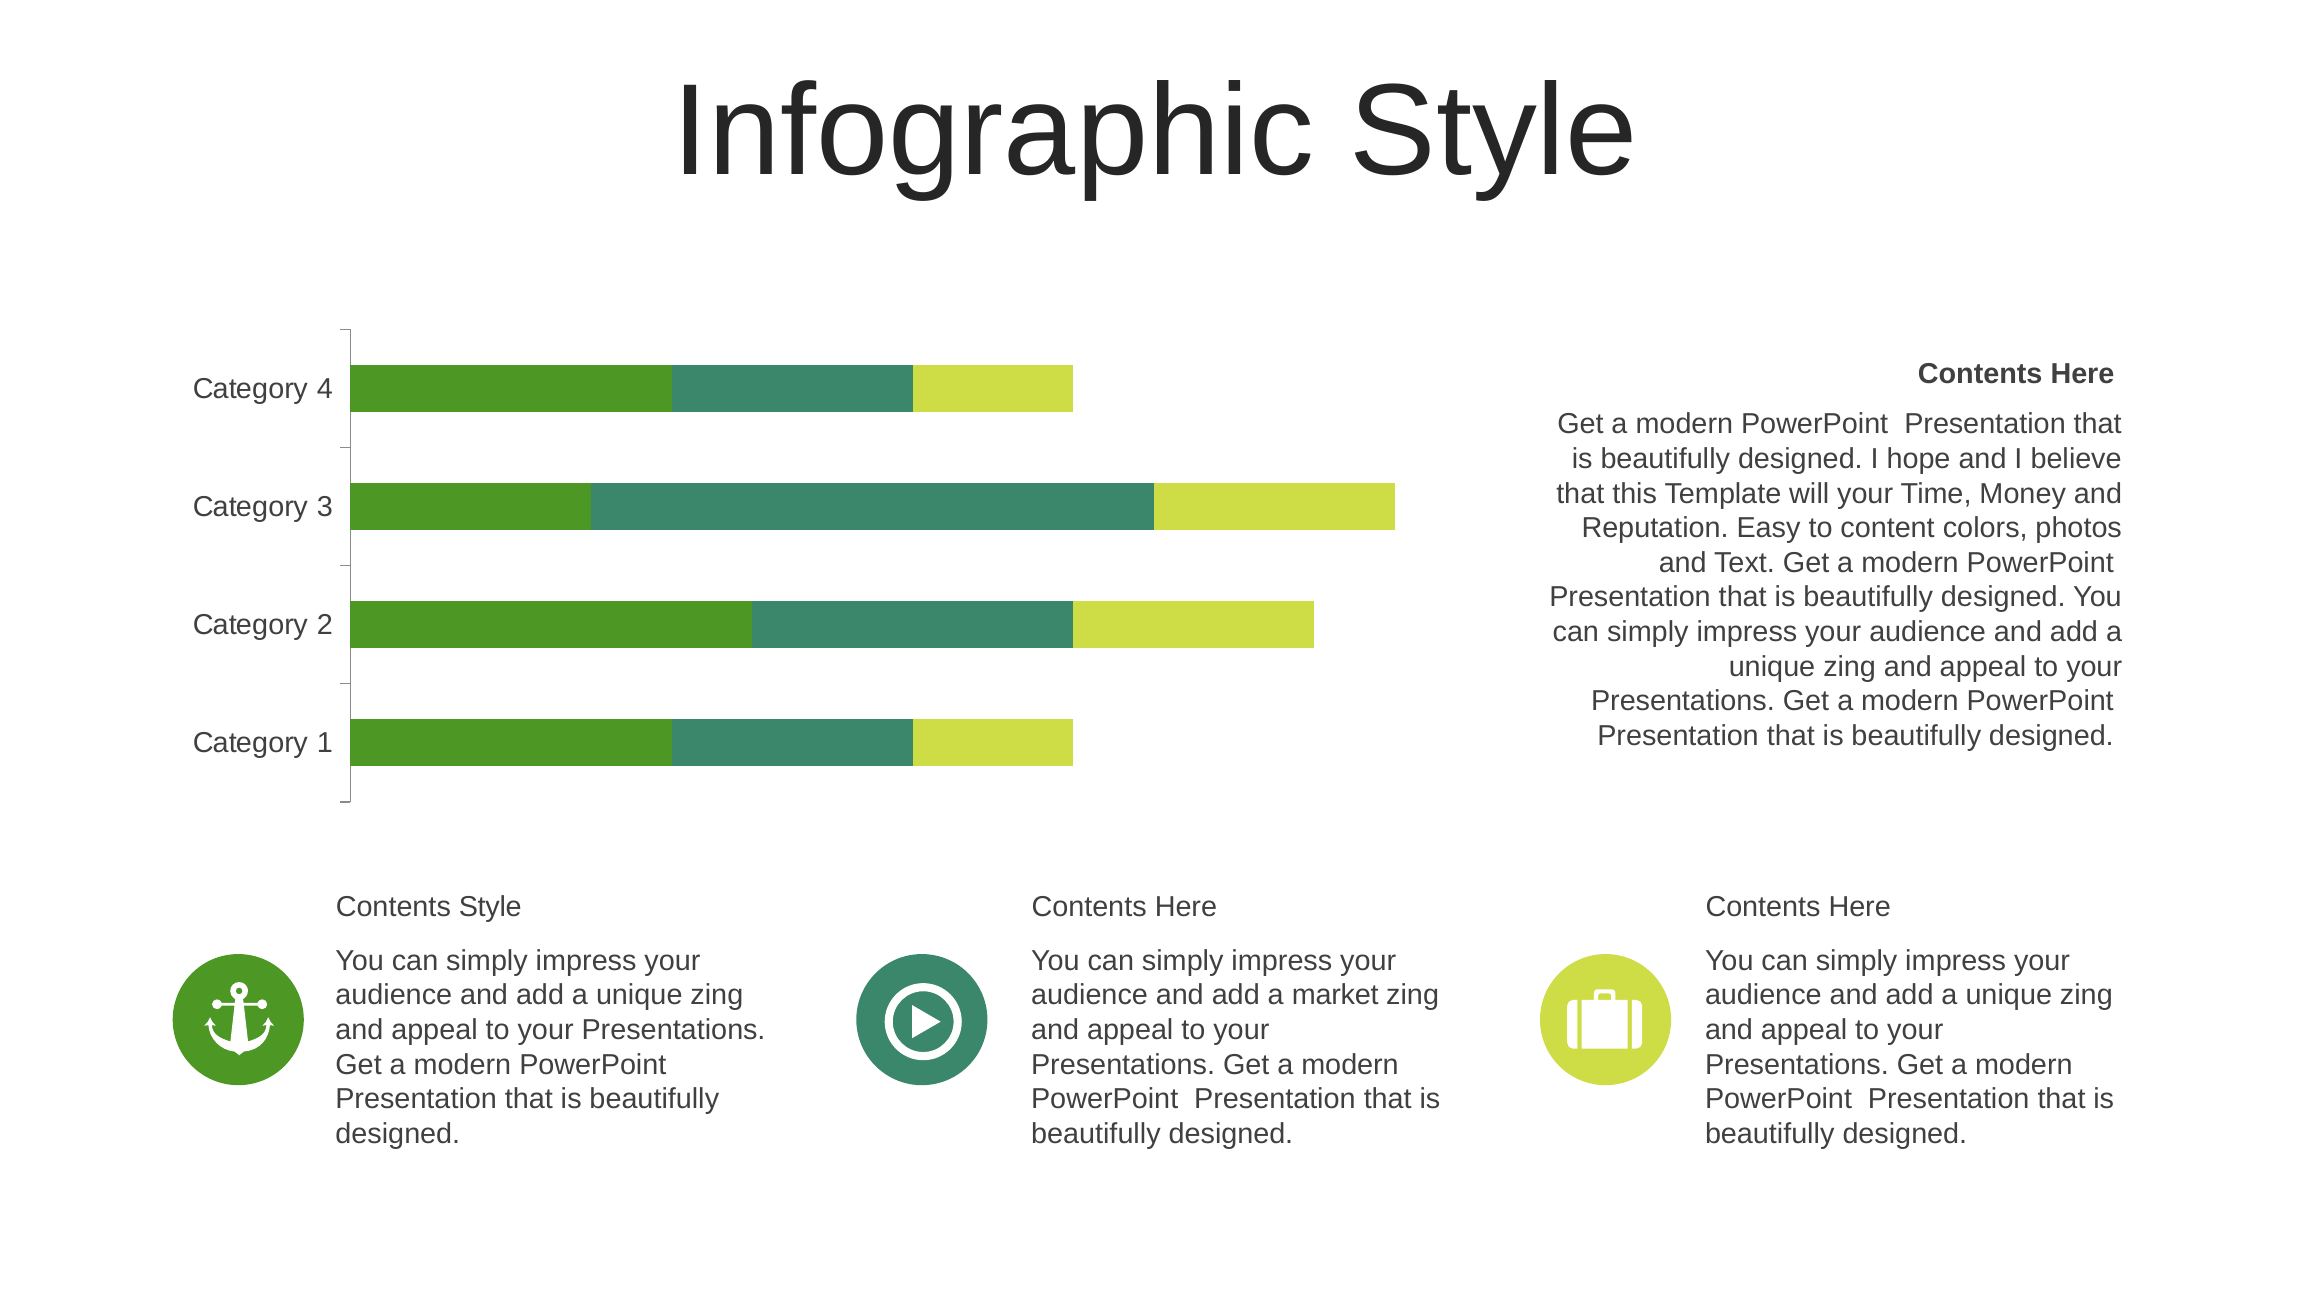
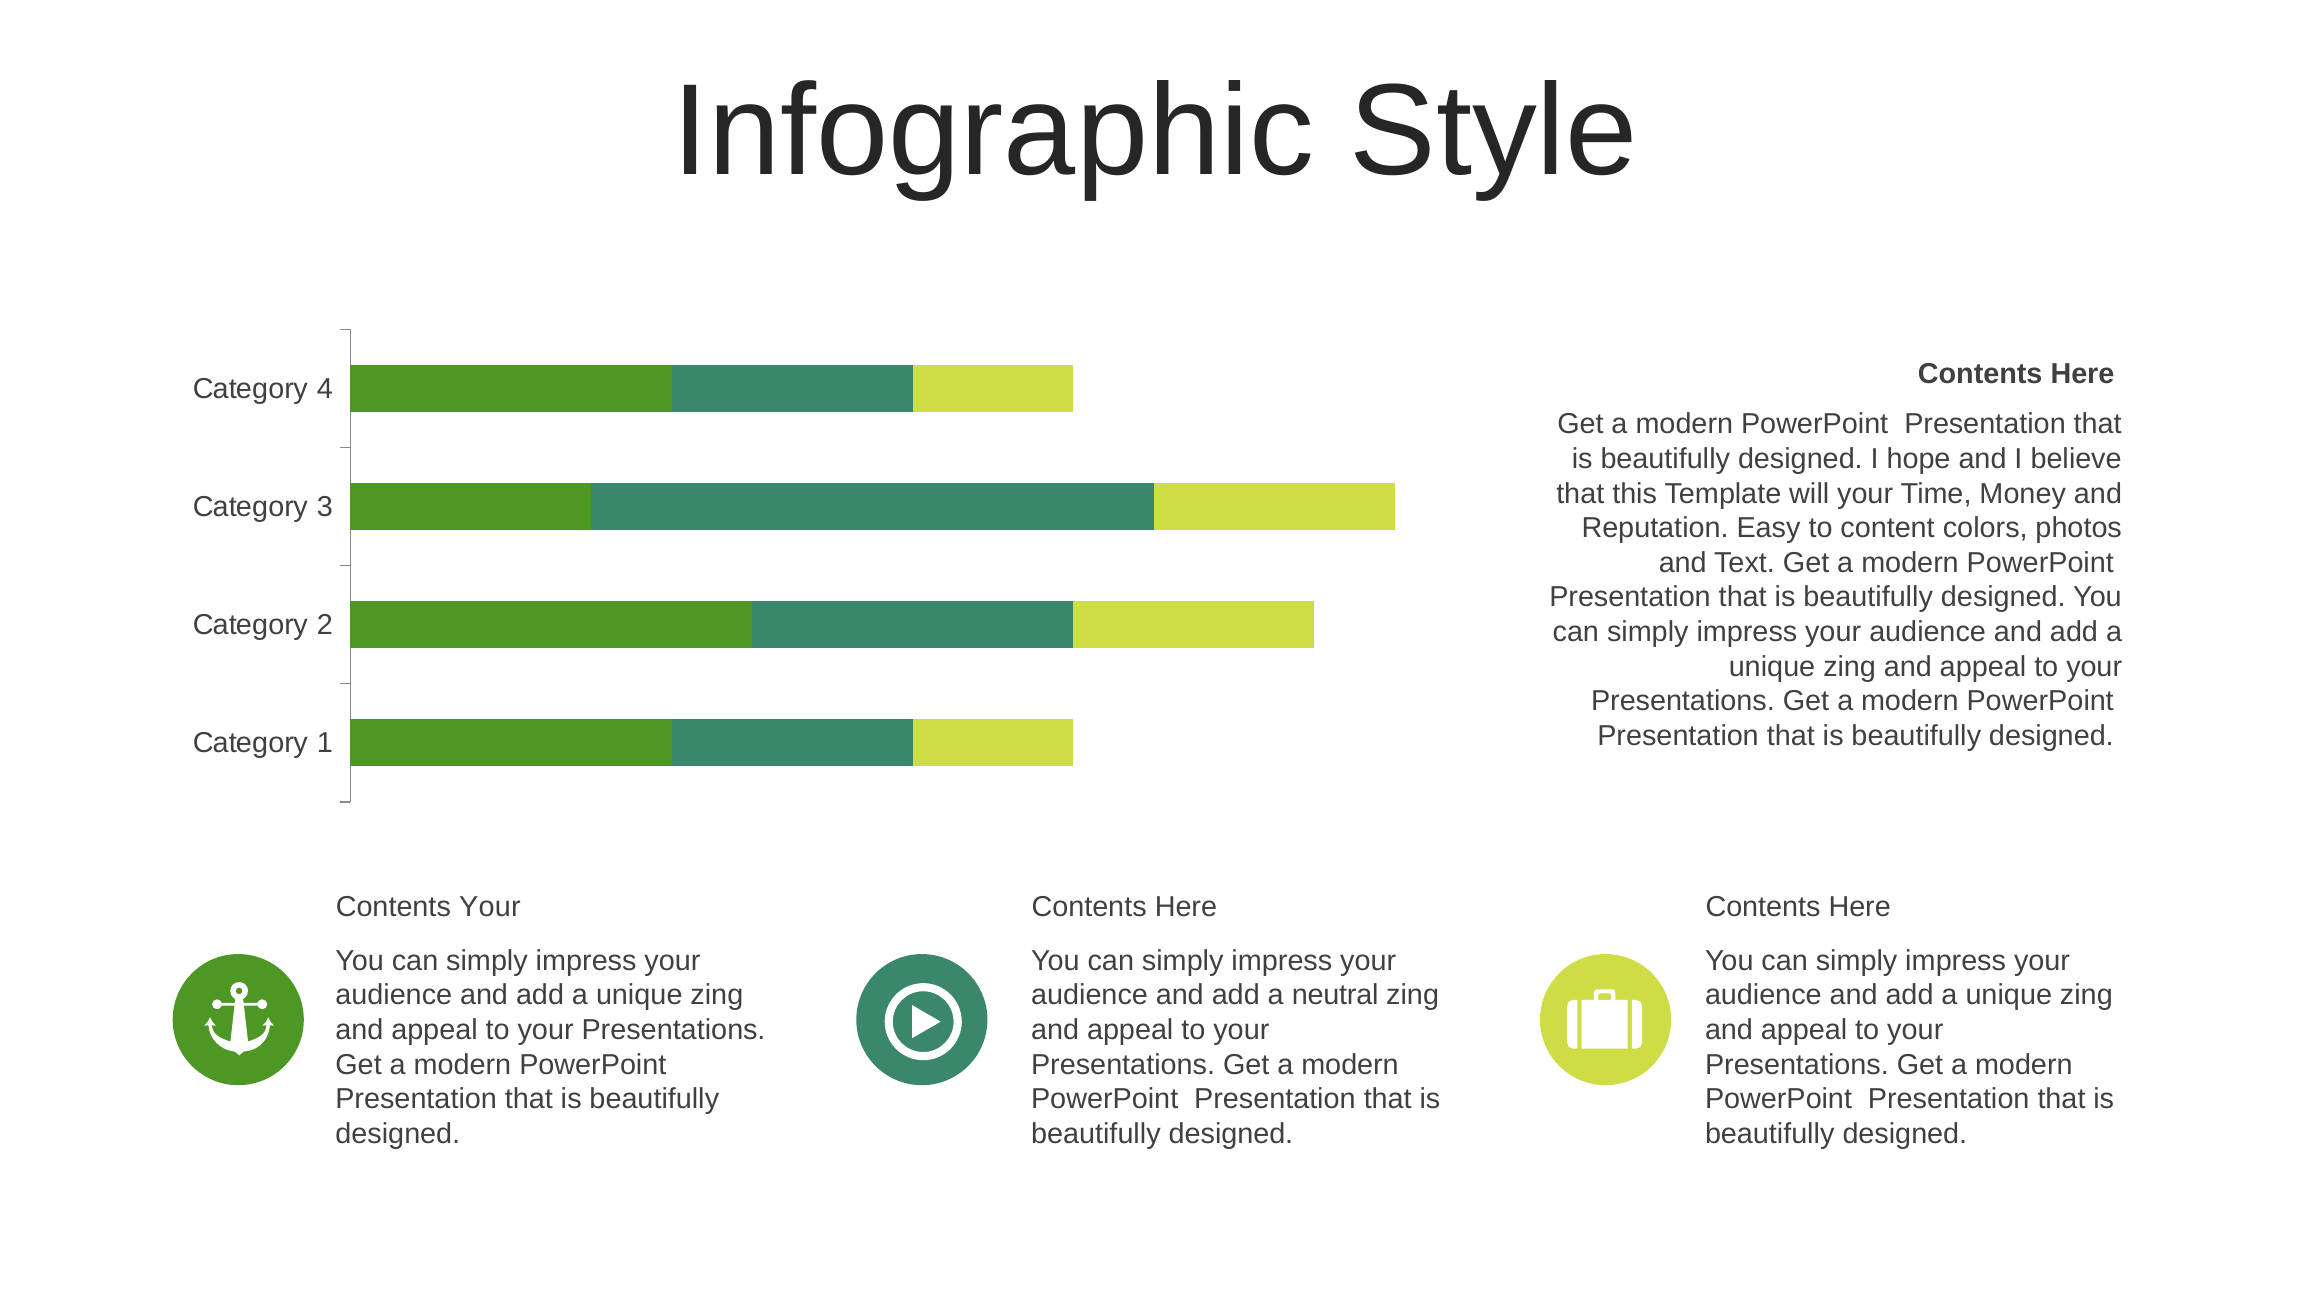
Contents Style: Style -> Your
market: market -> neutral
